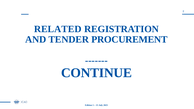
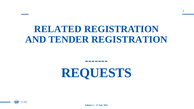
TENDER PROCUREMENT: PROCUREMENT -> REGISTRATION
CONTINUE: CONTINUE -> REQUESTS
